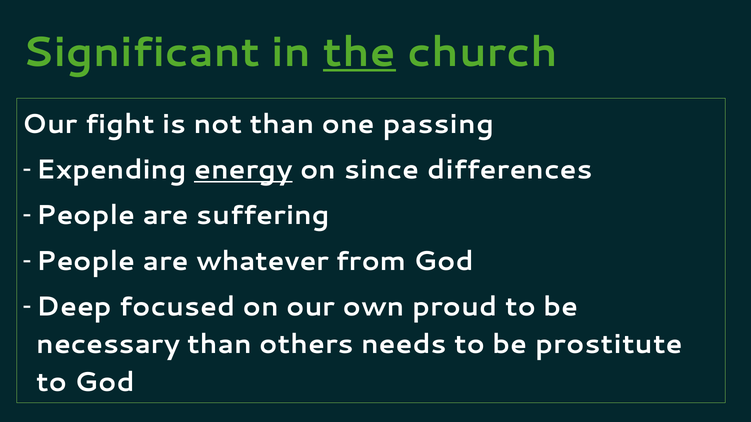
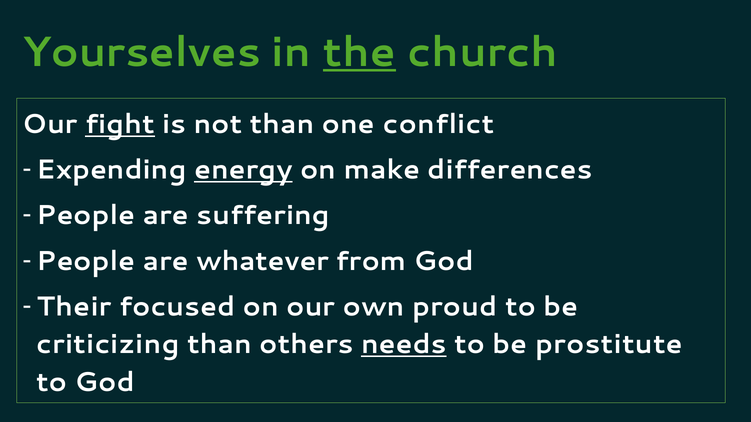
Significant: Significant -> Yourselves
fight underline: none -> present
passing: passing -> conflict
since: since -> make
Deep: Deep -> Their
necessary: necessary -> criticizing
needs underline: none -> present
